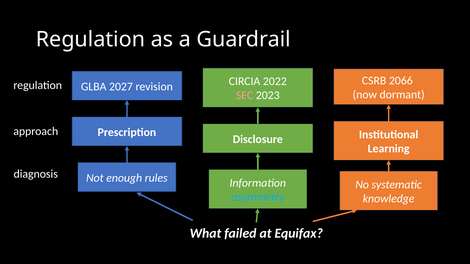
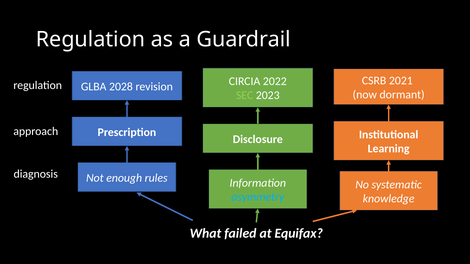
2066: 2066 -> 2021
2027: 2027 -> 2028
SEC colour: pink -> light green
